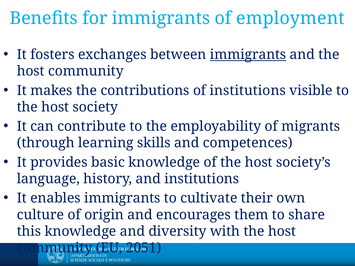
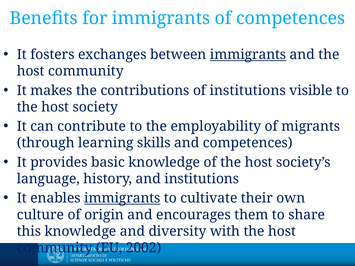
of employment: employment -> competences
immigrants at (122, 198) underline: none -> present
2051: 2051 -> 2002
